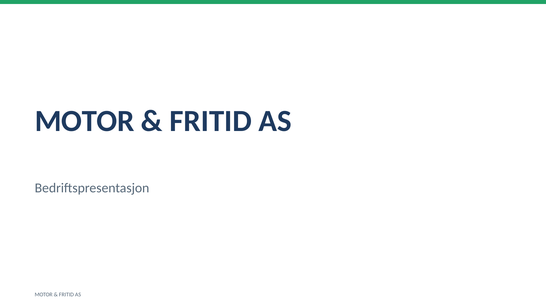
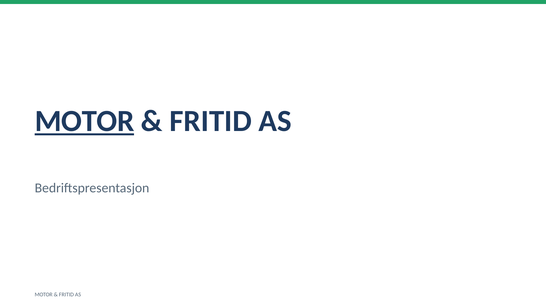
MOTOR at (85, 121) underline: none -> present
